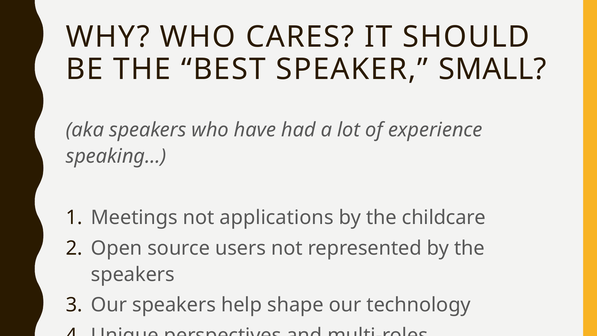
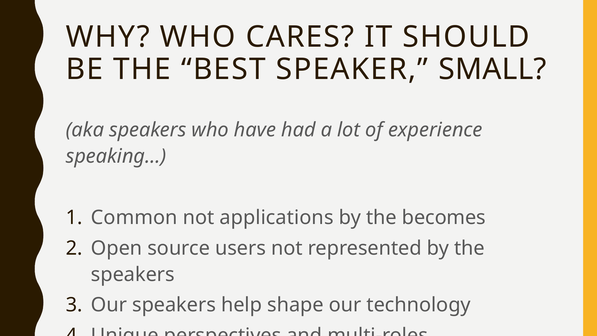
Meetings: Meetings -> Common
childcare: childcare -> becomes
